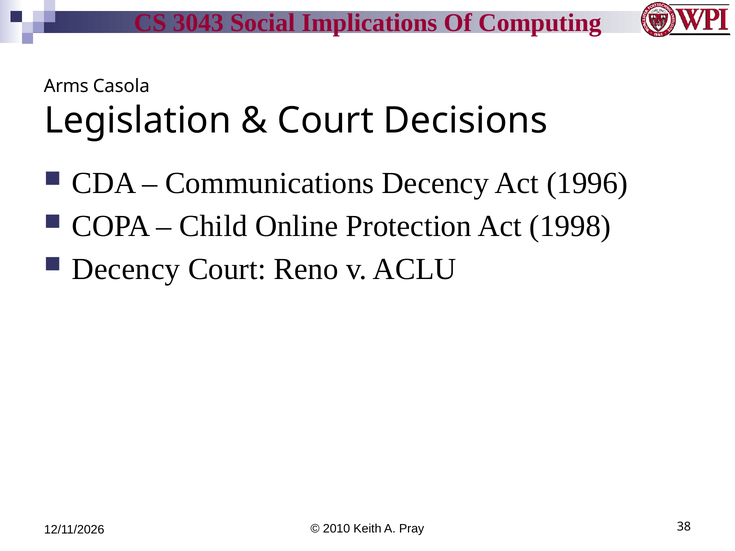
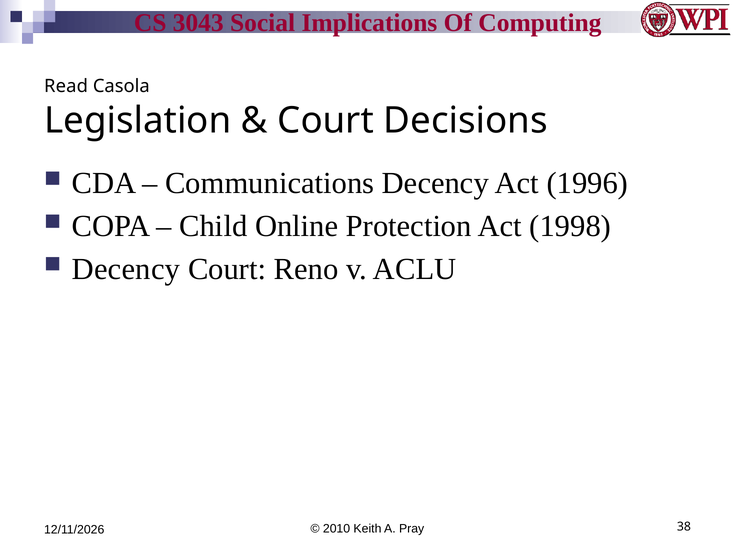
Arms: Arms -> Read
